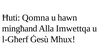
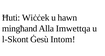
Qomna: Qomna -> Wiċċek
l-Għerf: l-Għerf -> l-Skont
Mhux: Mhux -> Intom
